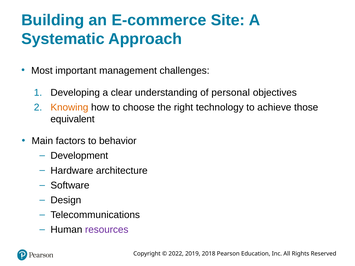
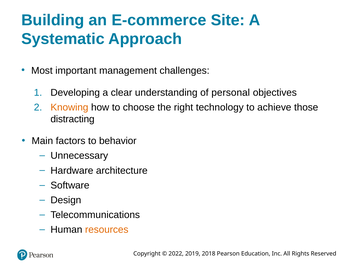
equivalent: equivalent -> distracting
Development: Development -> Unnecessary
resources colour: purple -> orange
